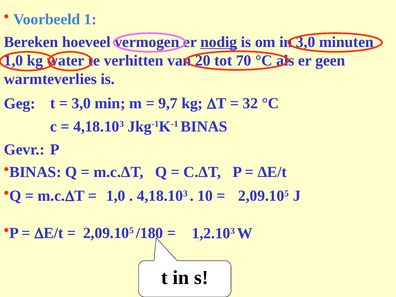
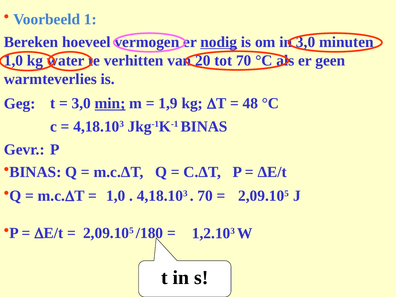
min underline: none -> present
9,7: 9,7 -> 1,9
32: 32 -> 48
10 at (205, 196): 10 -> 70
